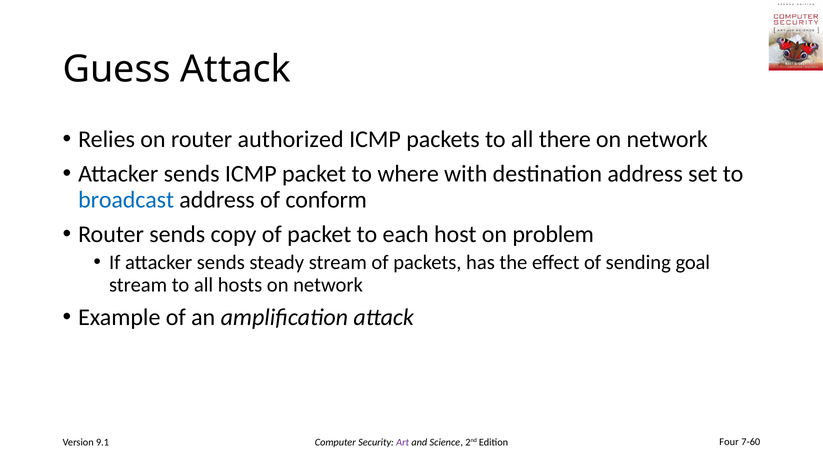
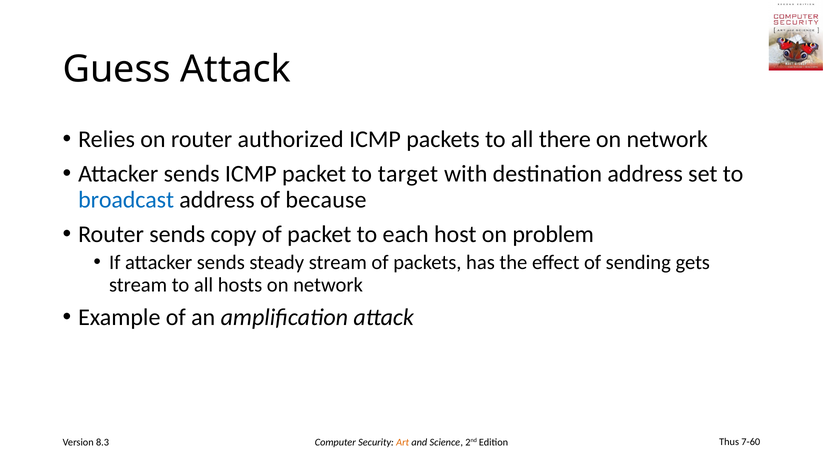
where: where -> target
conform: conform -> because
goal: goal -> gets
9.1: 9.1 -> 8.3
Art colour: purple -> orange
Four: Four -> Thus
